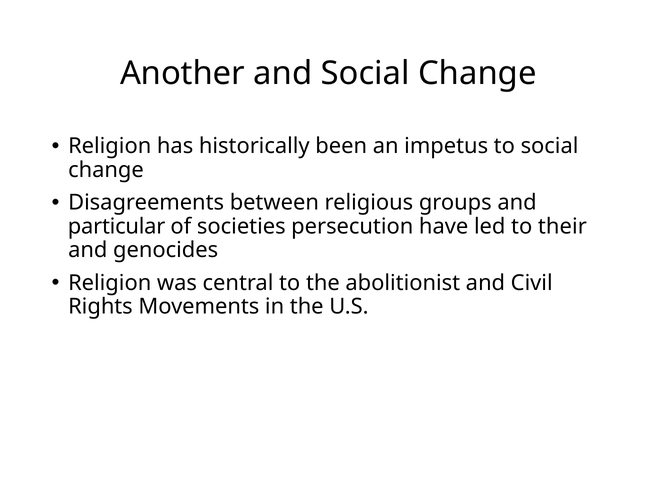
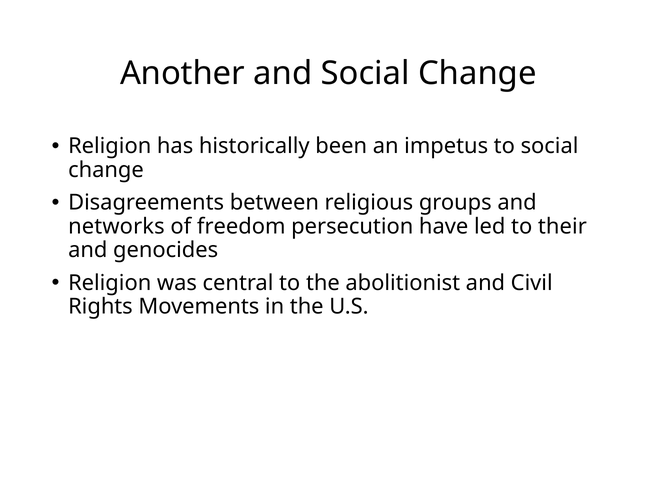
particular: particular -> networks
societies: societies -> freedom
